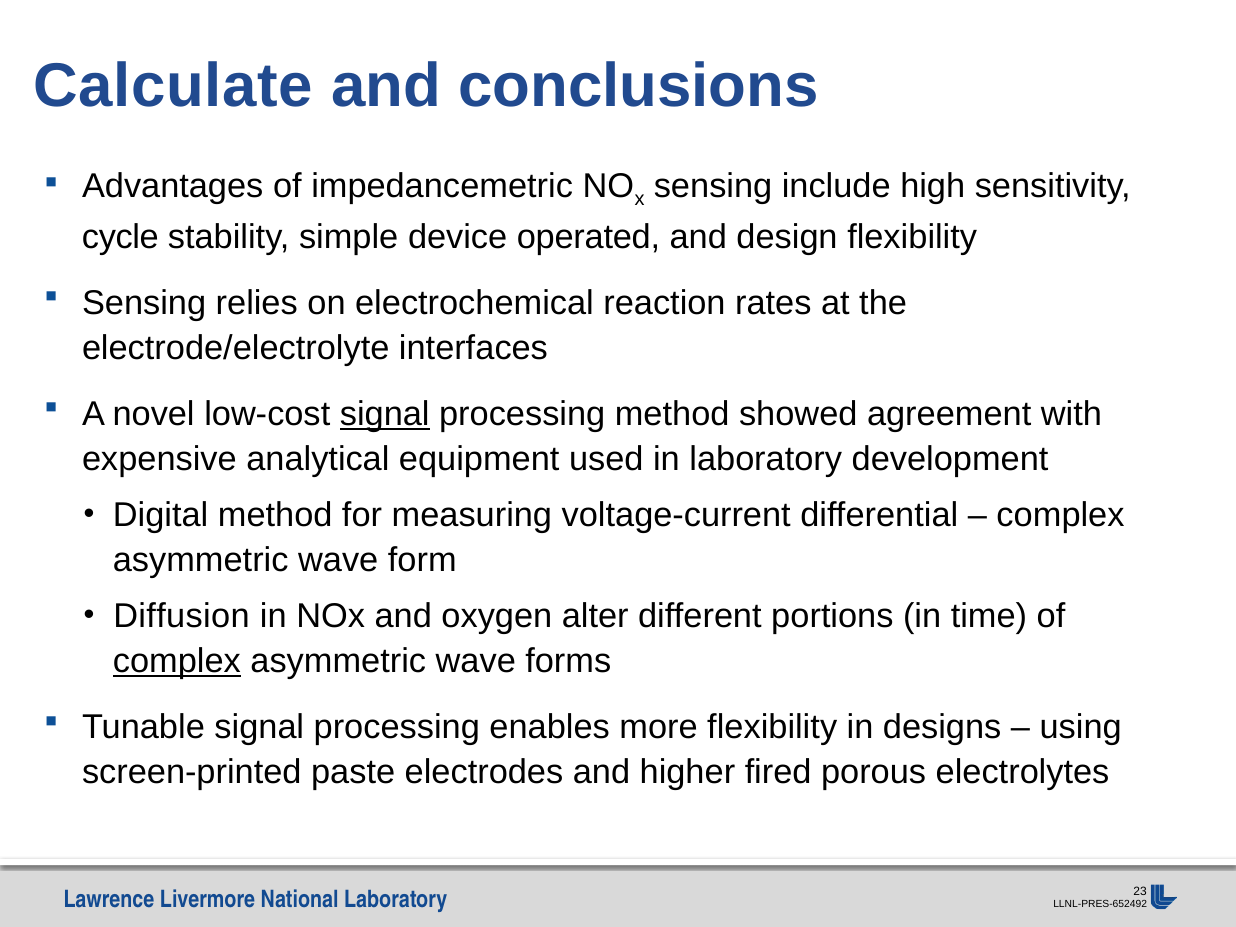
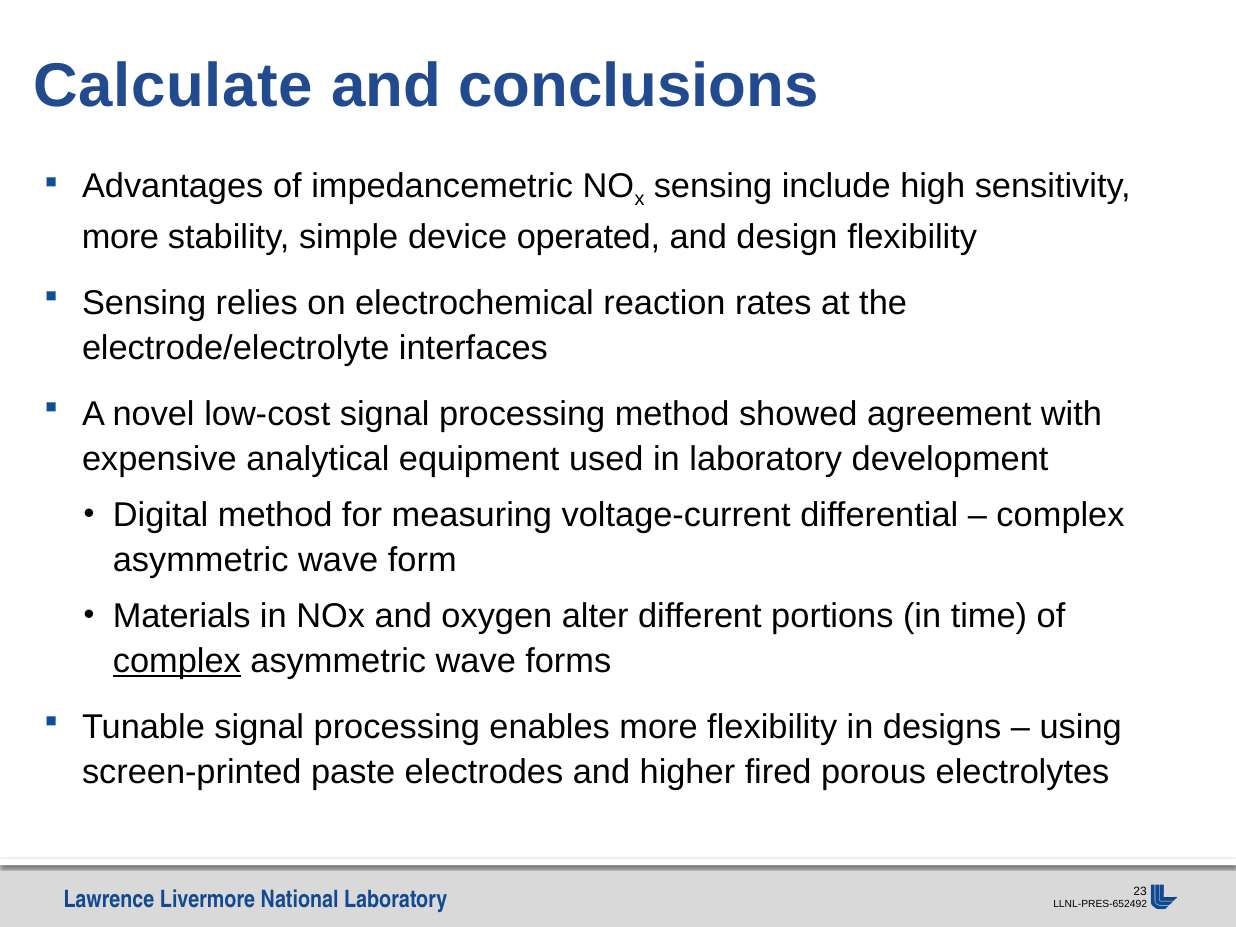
cycle at (120, 237): cycle -> more
signal at (385, 414) underline: present -> none
Diffusion: Diffusion -> Materials
